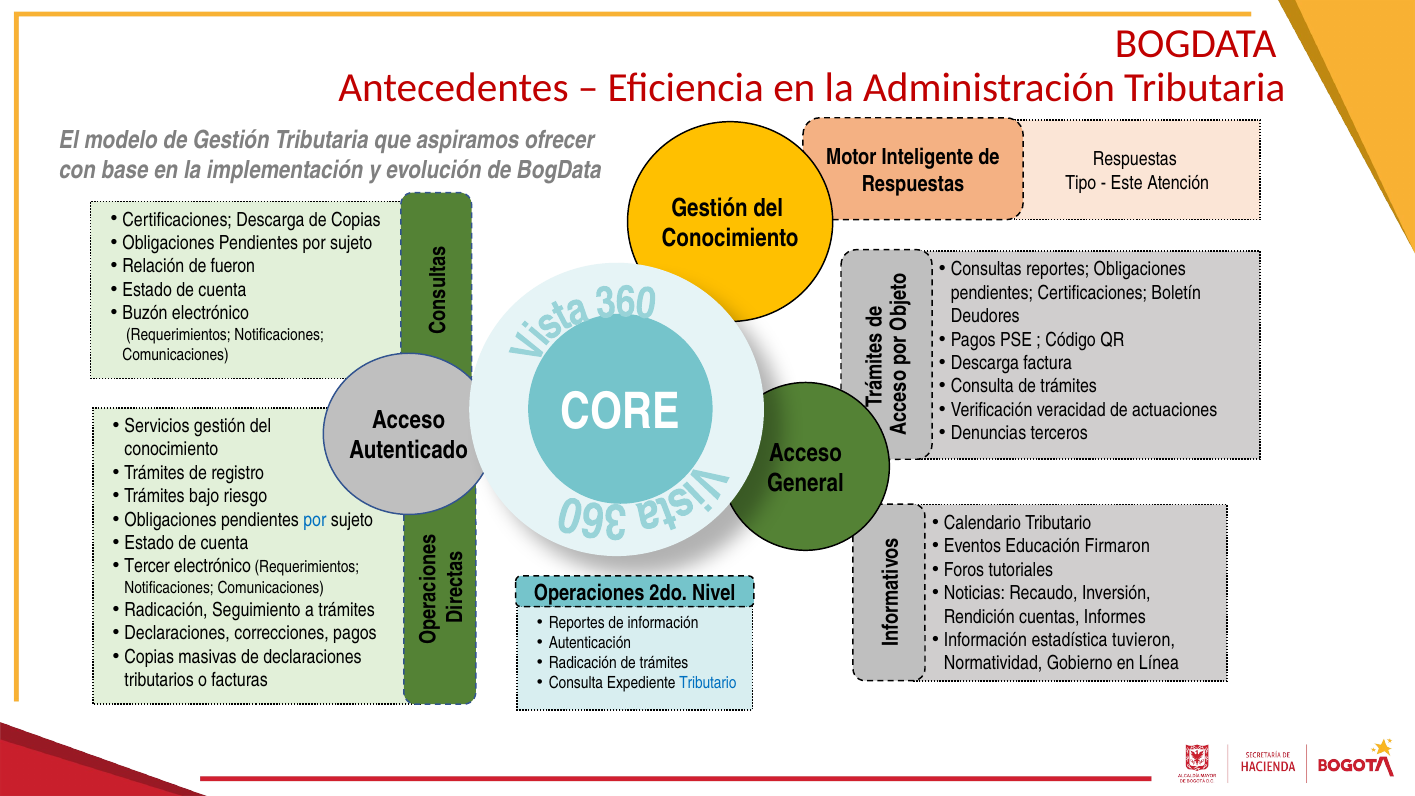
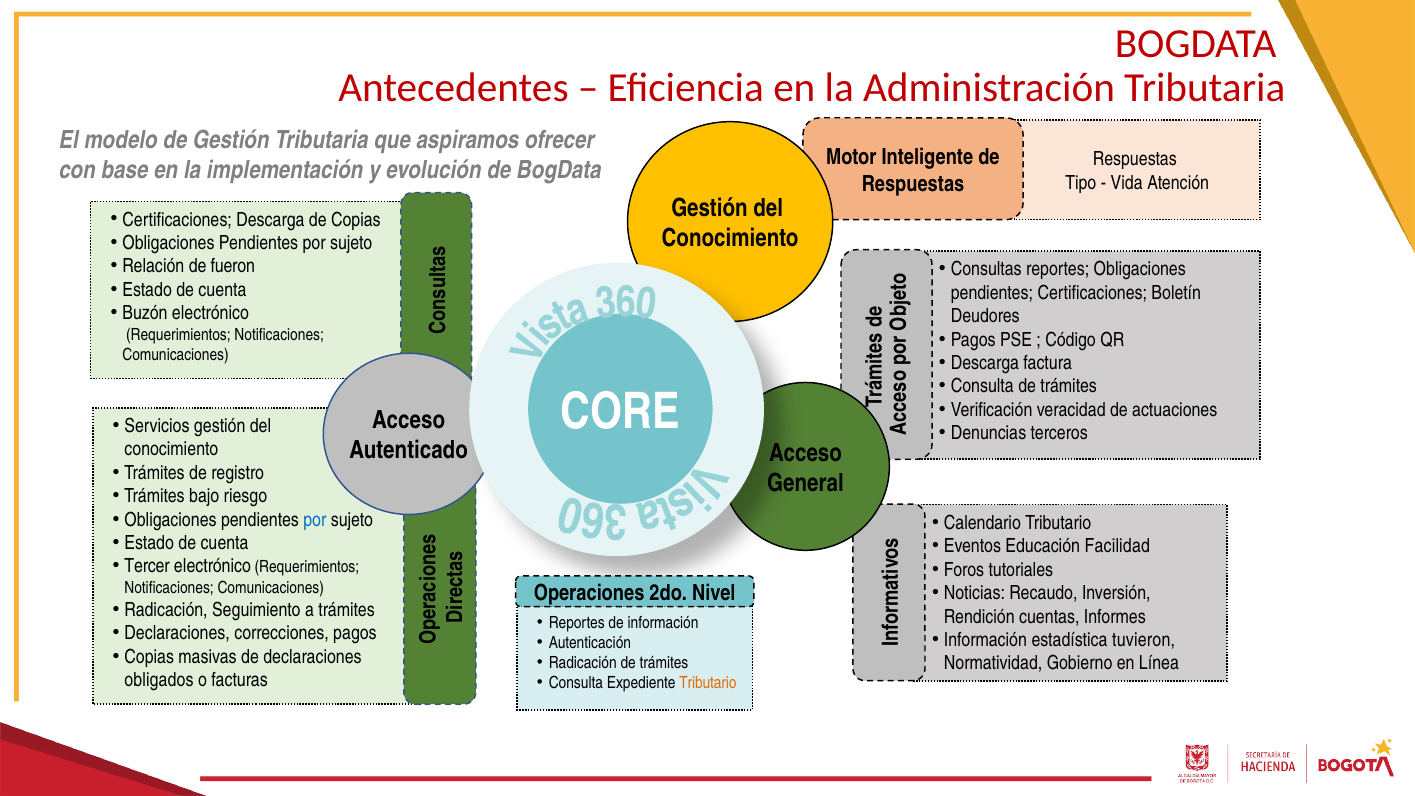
Este: Este -> Vida
Firmaron: Firmaron -> Facilidad
tributarios: tributarios -> obligados
Tributario at (708, 683) colour: blue -> orange
